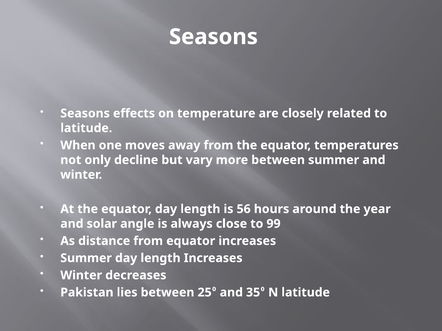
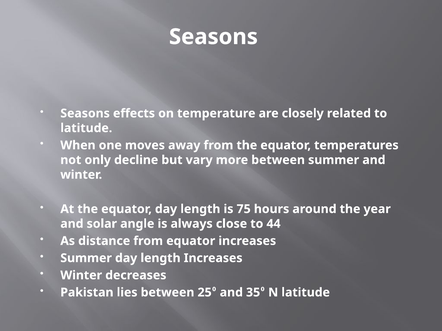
56: 56 -> 75
99: 99 -> 44
